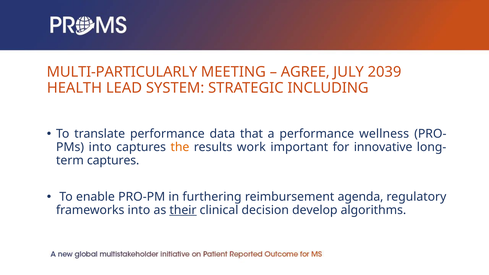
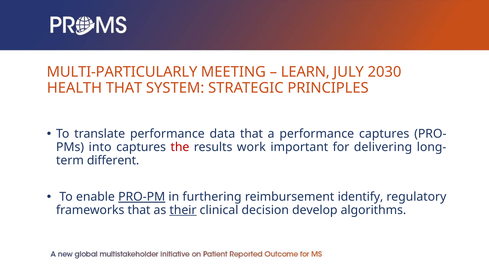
AGREE: AGREE -> LEARN
2039: 2039 -> 2030
HEALTH LEAD: LEAD -> THAT
INCLUDING: INCLUDING -> PRINCIPLES
performance wellness: wellness -> captures
the colour: orange -> red
innovative: innovative -> delivering
captures at (113, 160): captures -> different
PRO-PM underline: none -> present
agenda: agenda -> identify
frameworks into: into -> that
